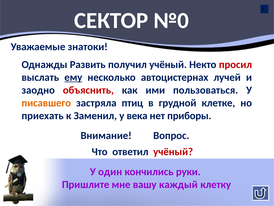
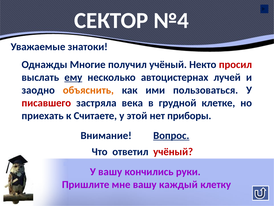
№0: №0 -> №4
Развить: Развить -> Многие
объяснить colour: red -> orange
писавшего colour: orange -> red
птиц: птиц -> века
Заменил: Заменил -> Считаете
века: века -> этой
Вопрос underline: none -> present
У один: один -> вашу
